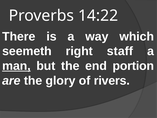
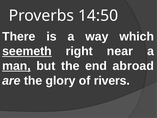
14:22: 14:22 -> 14:50
seemeth underline: none -> present
staff: staff -> near
portion: portion -> abroad
